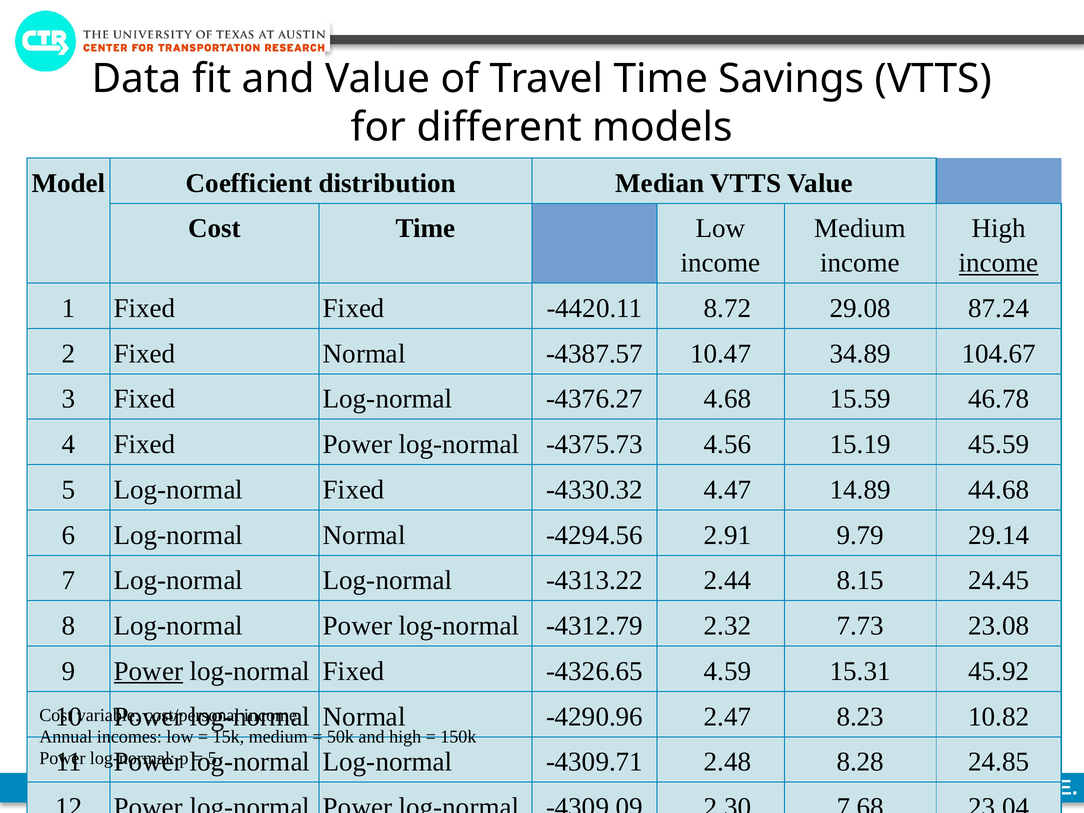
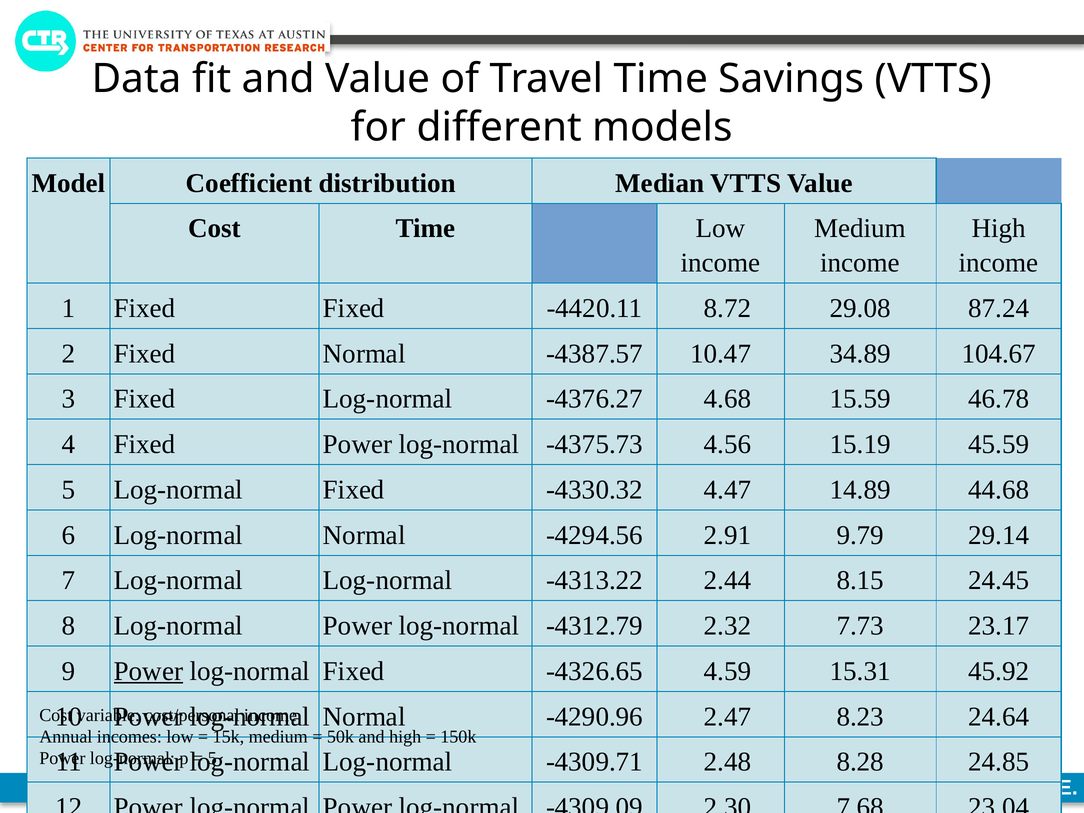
income at (999, 263) underline: present -> none
23.08: 23.08 -> 23.17
10.82: 10.82 -> 24.64
